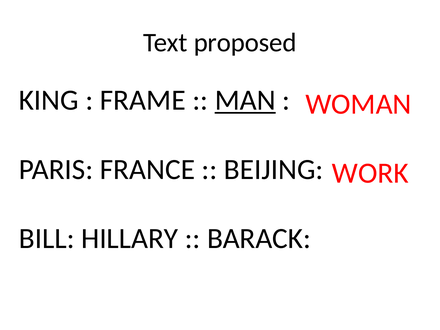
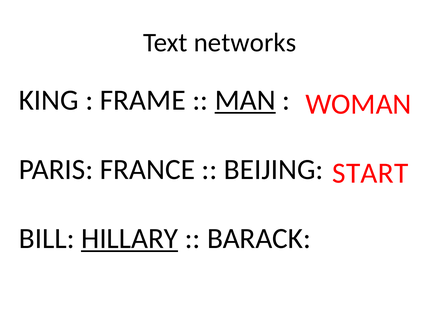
proposed: proposed -> networks
WORK: WORK -> START
HILLARY underline: none -> present
